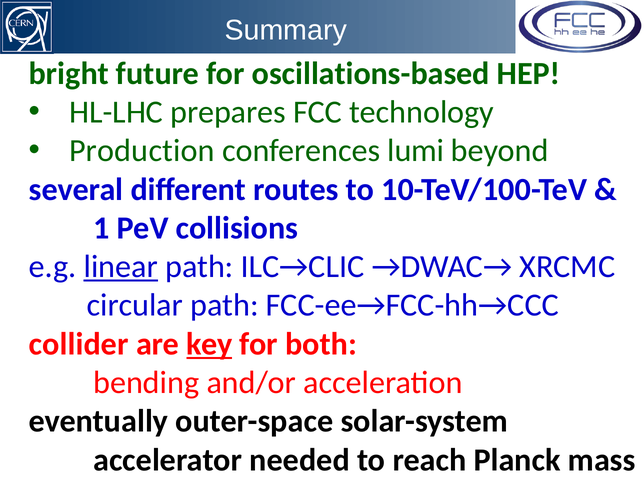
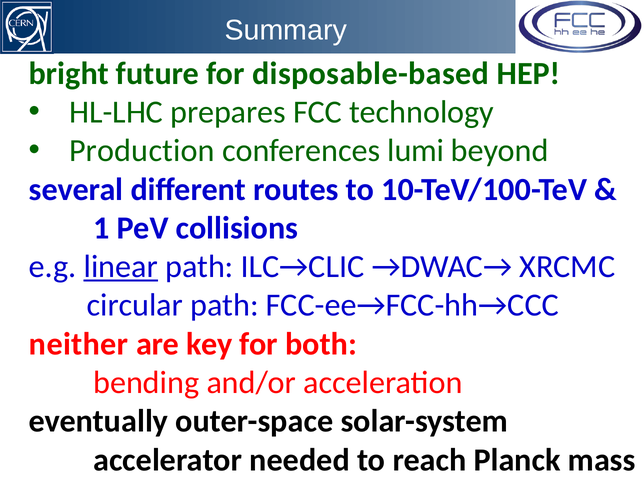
oscillations-based: oscillations-based -> disposable-based
collider: collider -> neither
key underline: present -> none
